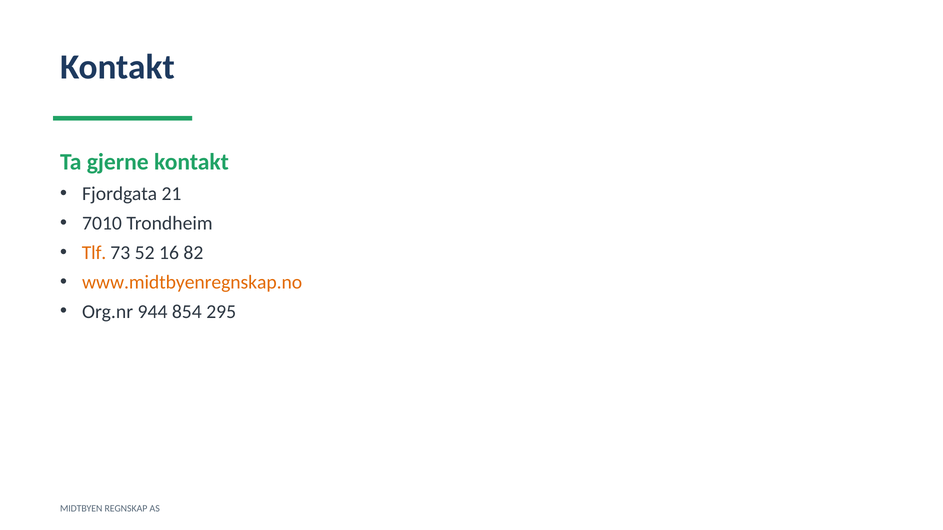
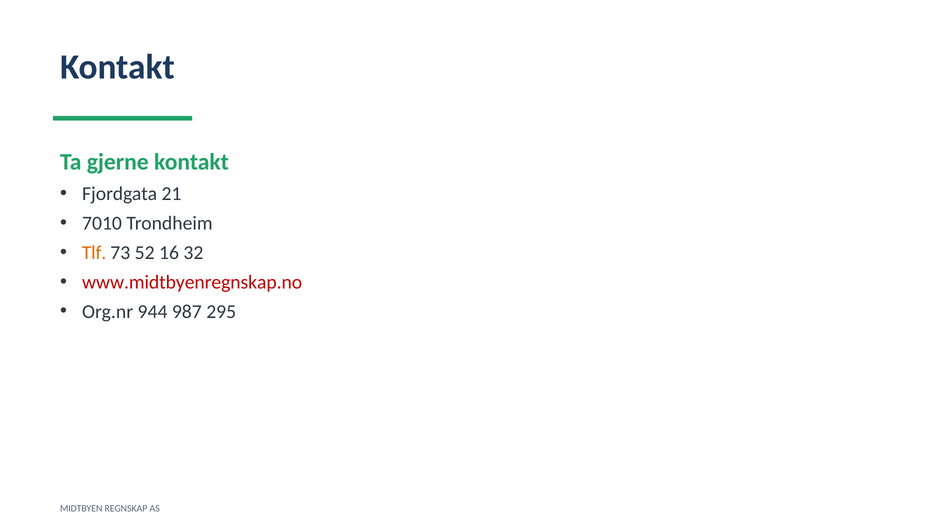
82: 82 -> 32
www.midtbyenregnskap.no colour: orange -> red
854: 854 -> 987
